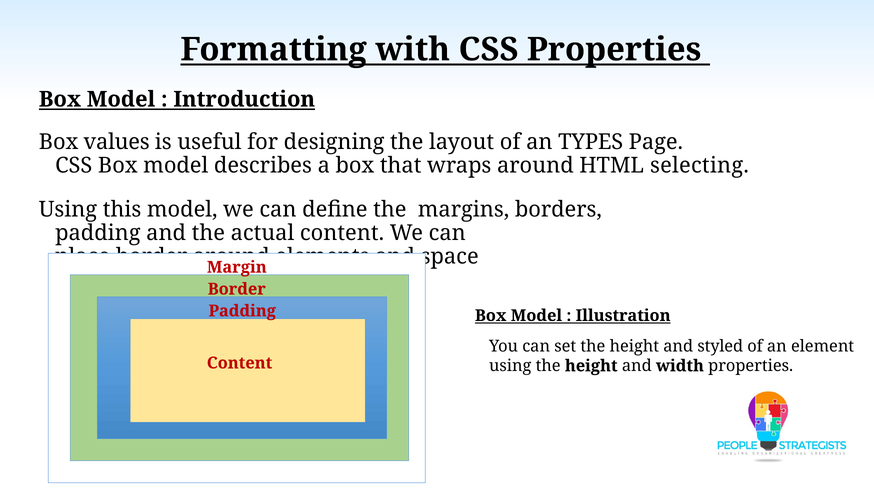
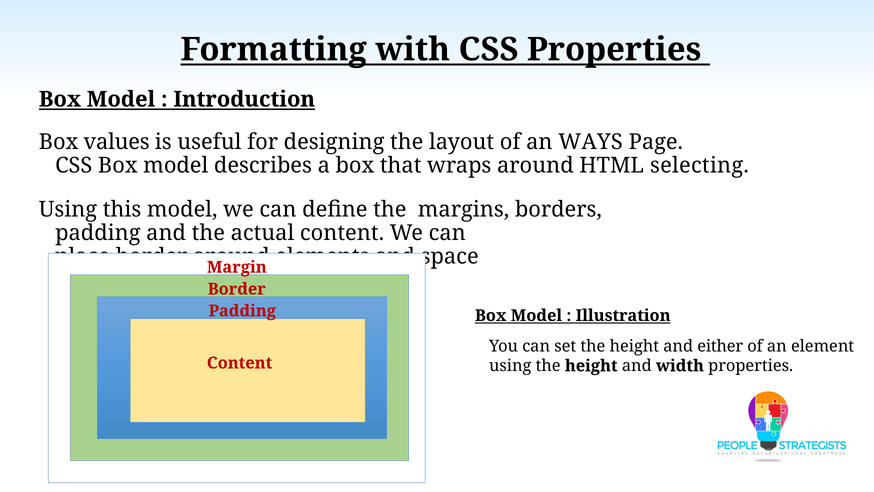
TYPES: TYPES -> WAYS
styled: styled -> either
